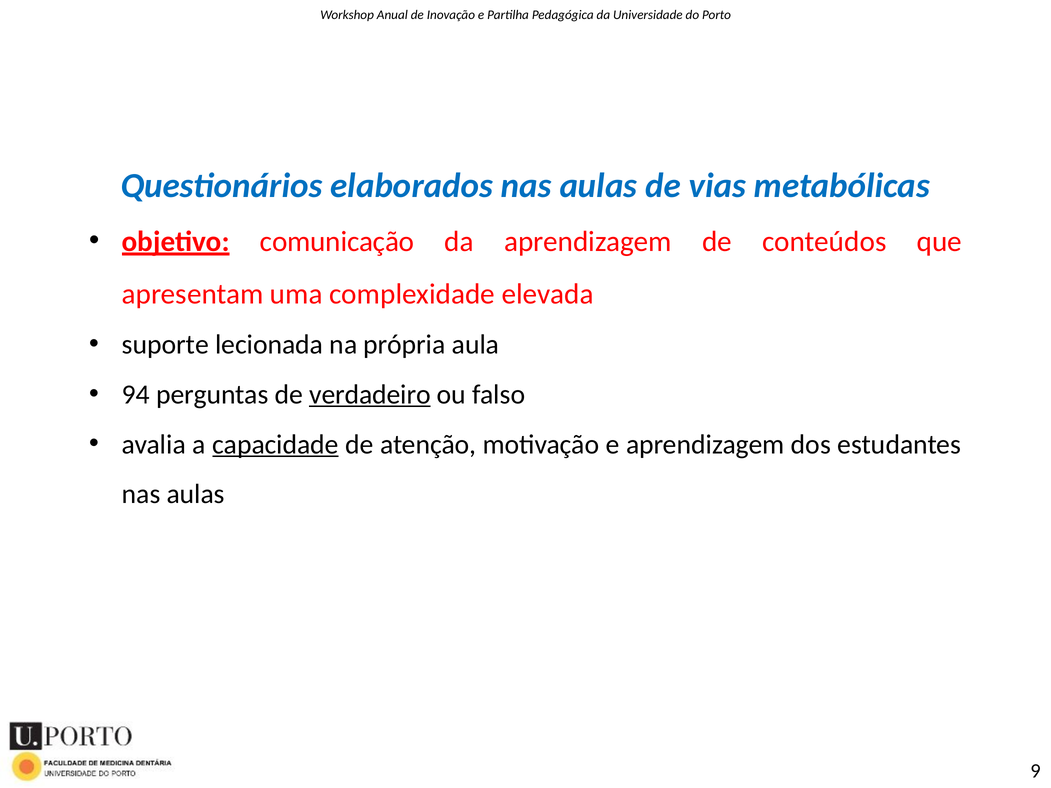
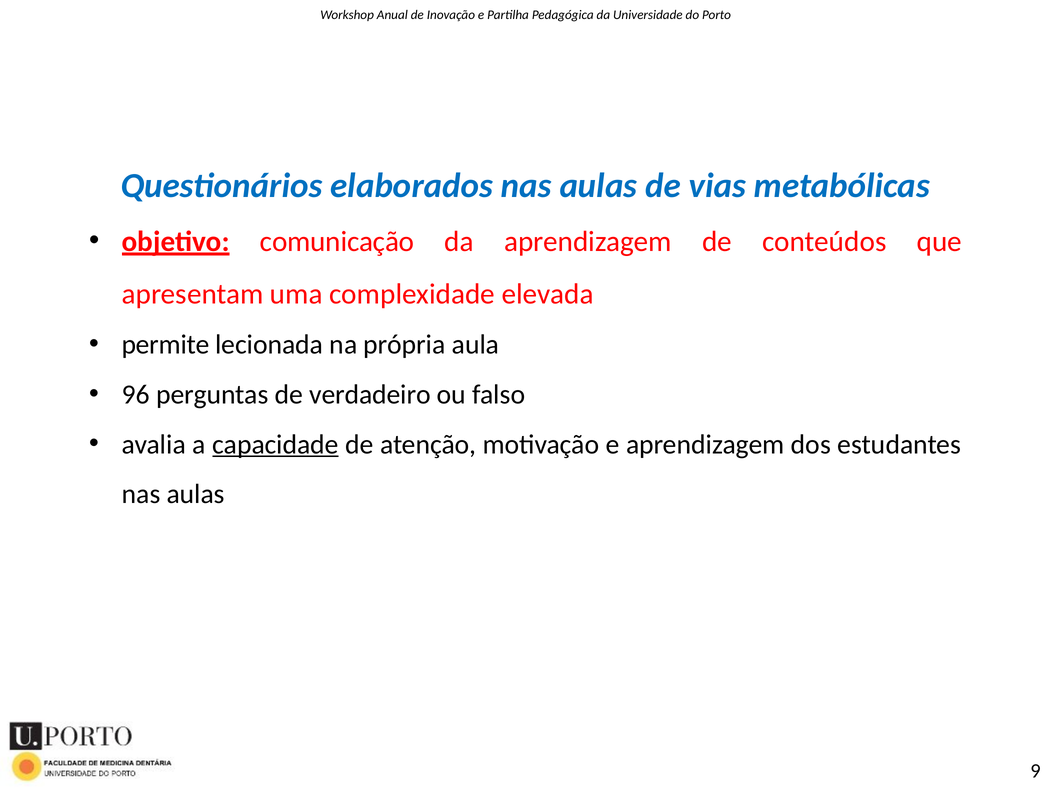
suporte: suporte -> permite
94: 94 -> 96
verdadeiro underline: present -> none
